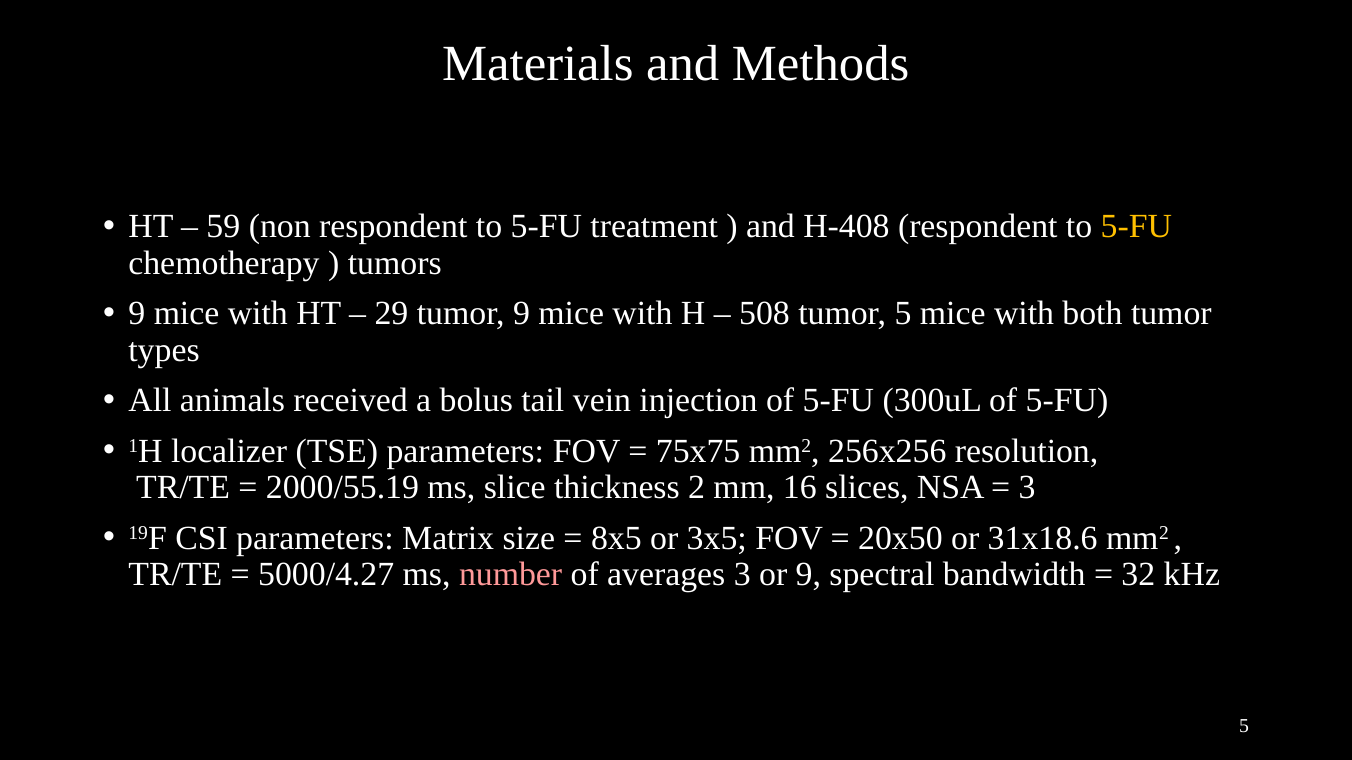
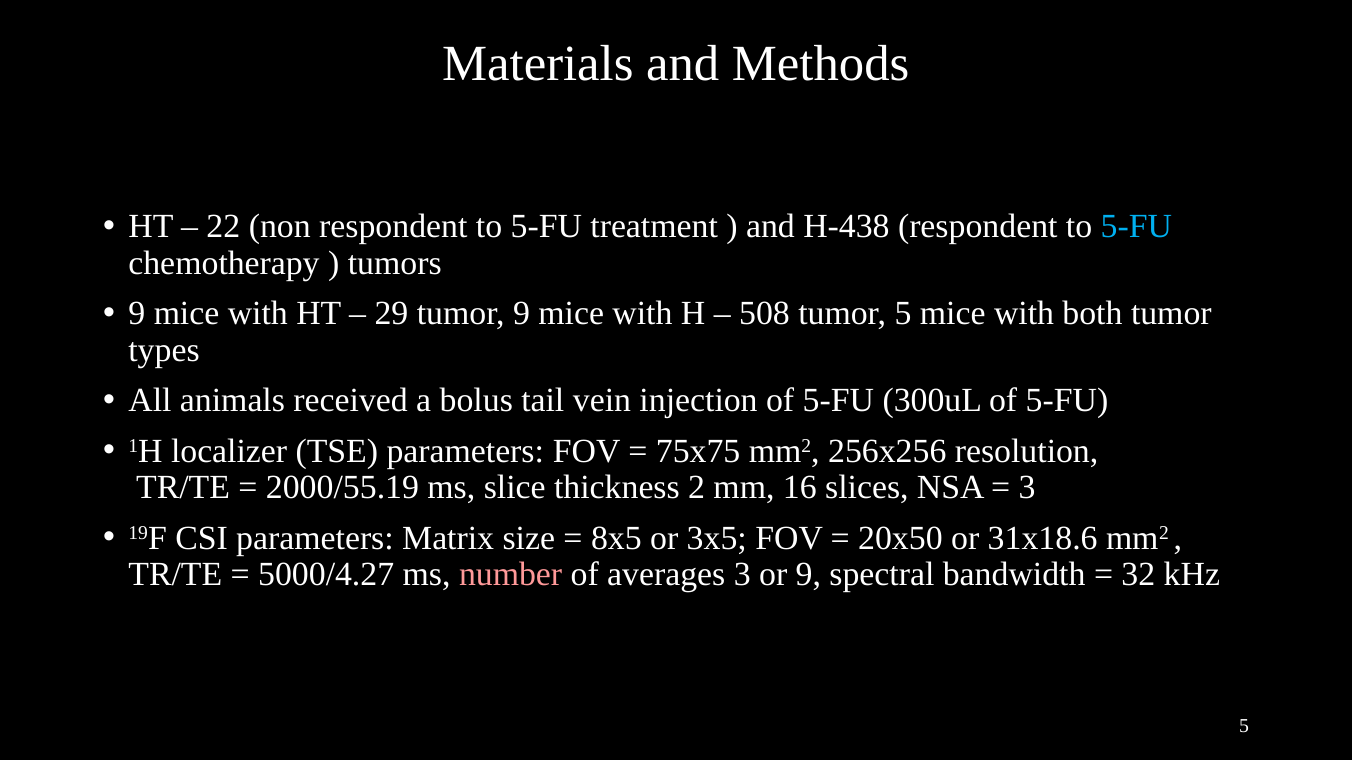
59: 59 -> 22
H-408: H-408 -> H-438
5-FU at (1136, 227) colour: yellow -> light blue
